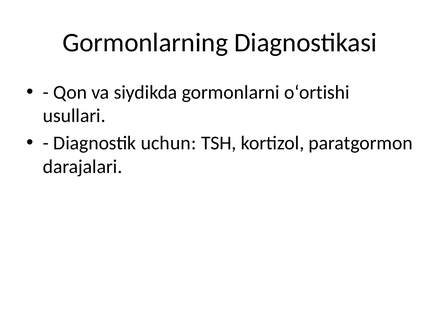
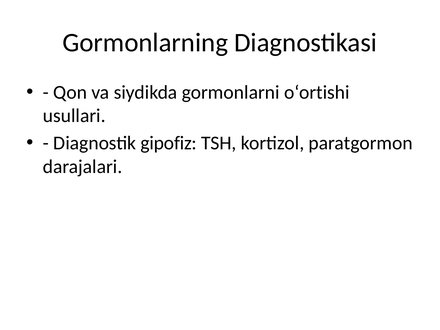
uchun: uchun -> gipofiz
